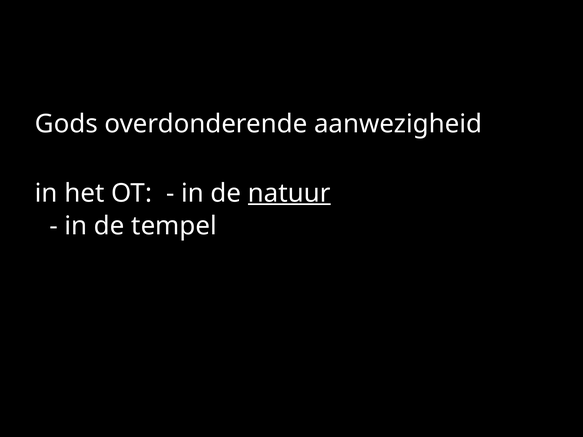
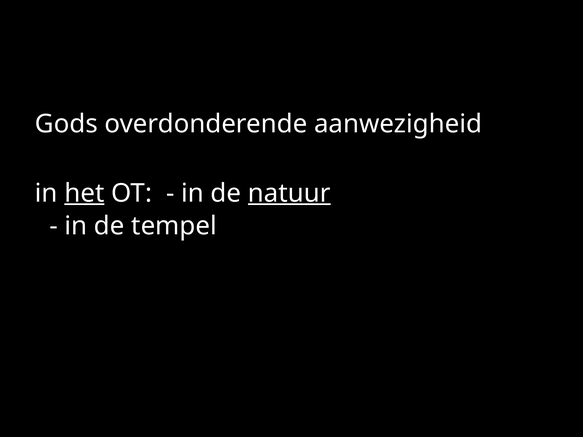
het underline: none -> present
